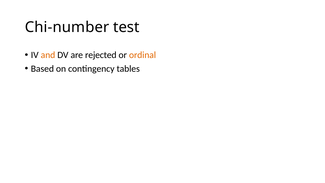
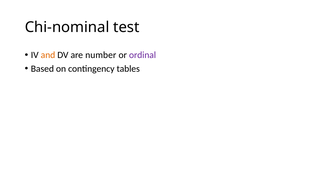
Chi-number: Chi-number -> Chi-nominal
rejected: rejected -> number
ordinal colour: orange -> purple
